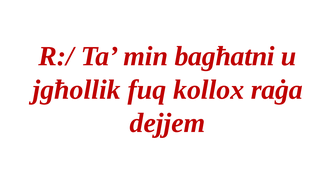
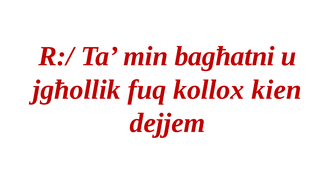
raġa: raġa -> kien
